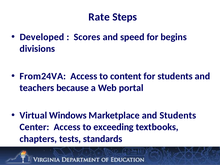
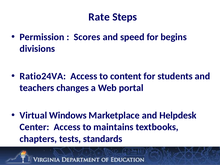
Developed: Developed -> Permission
From24VA: From24VA -> Ratio24VA
because: because -> changes
and Students: Students -> Helpdesk
exceeding: exceeding -> maintains
